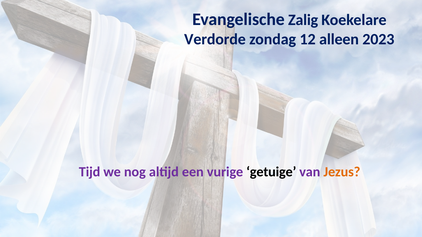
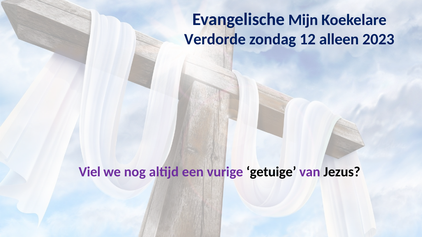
Zalig: Zalig -> Mijn
Tijd: Tijd -> Viel
Jezus colour: orange -> black
